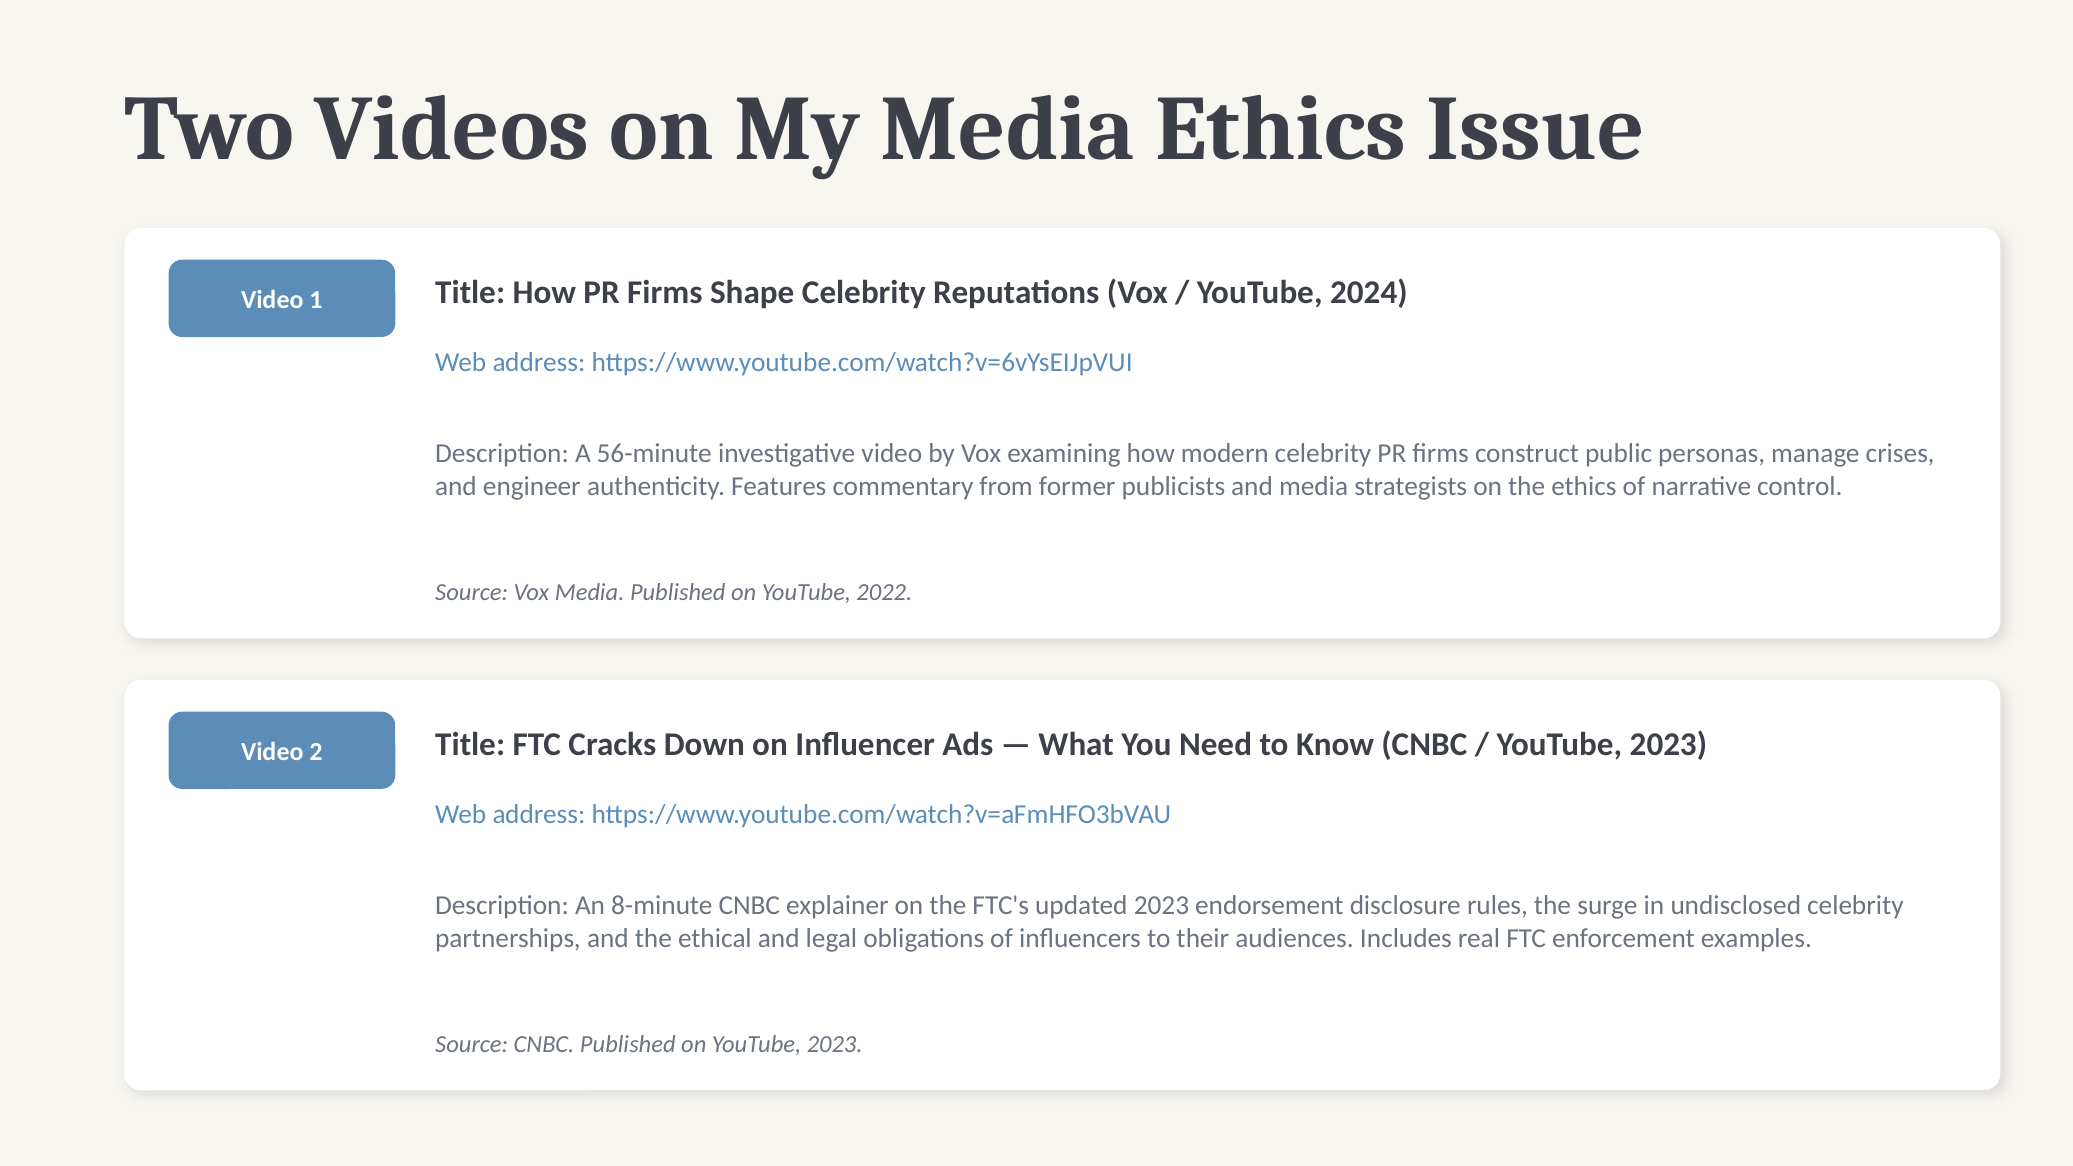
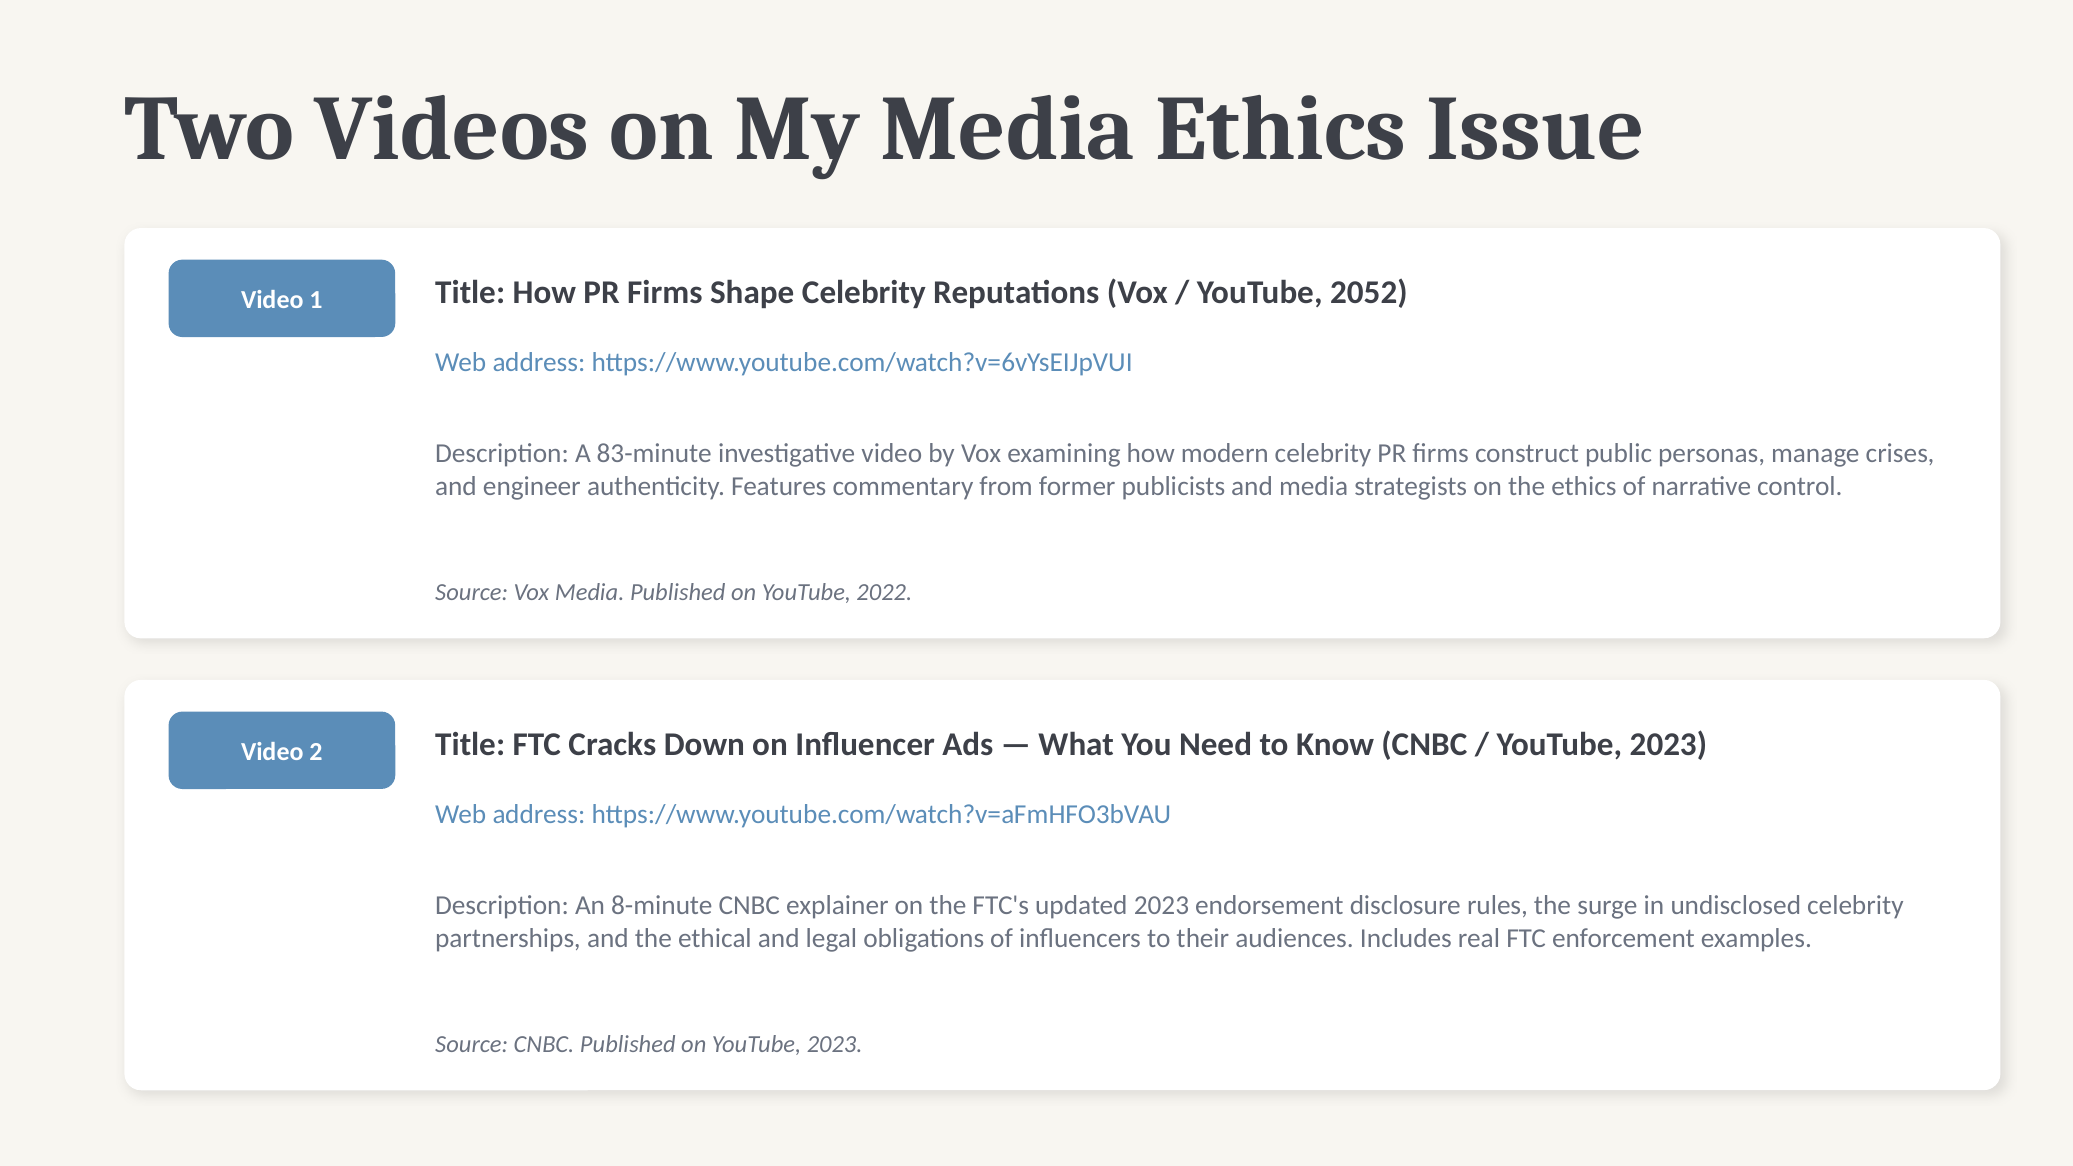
2024: 2024 -> 2052
56-minute: 56-minute -> 83-minute
